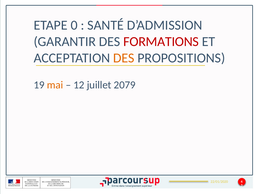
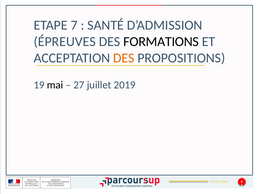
0: 0 -> 7
GARANTIR: GARANTIR -> ÉPREUVES
FORMATIONS colour: red -> black
mai colour: orange -> black
12: 12 -> 27
2079: 2079 -> 2019
